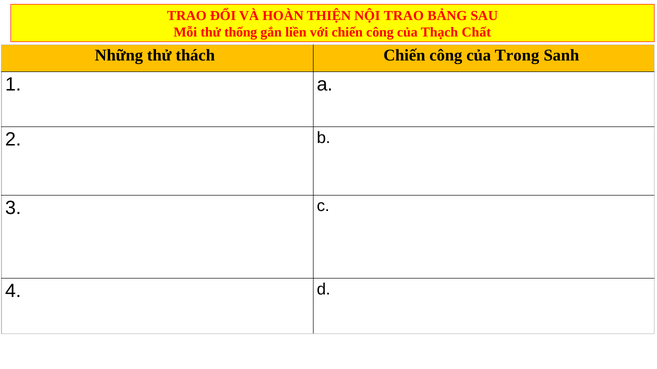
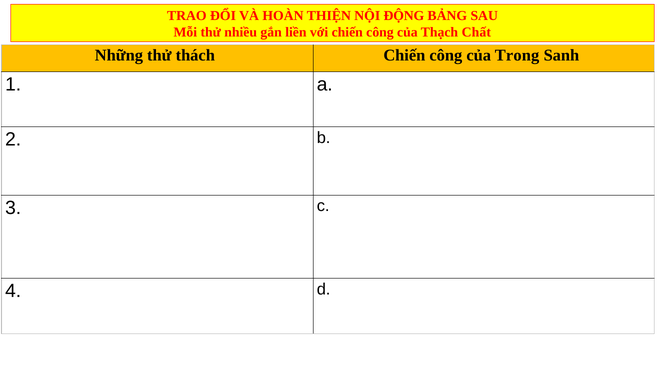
NỘI TRAO: TRAO -> ĐỘNG
thống: thống -> nhiều
